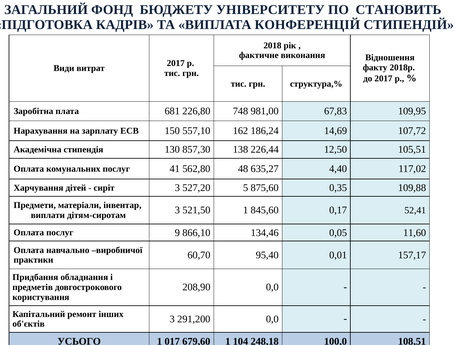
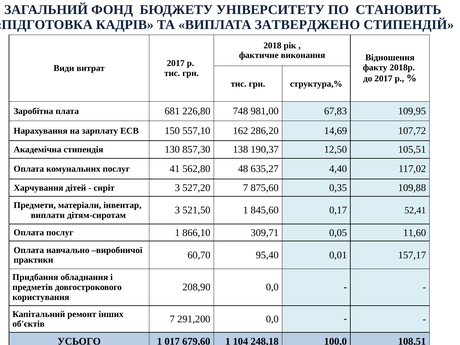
КОНФЕРЕНЦІЙ: КОНФЕРЕНЦІЙ -> ЗАТВЕРДЖЕНО
186,24: 186,24 -> 286,20
226,44: 226,44 -> 190,37
527,20 5: 5 -> 7
послуг 9: 9 -> 1
134,46: 134,46 -> 309,71
об'єктів 3: 3 -> 7
